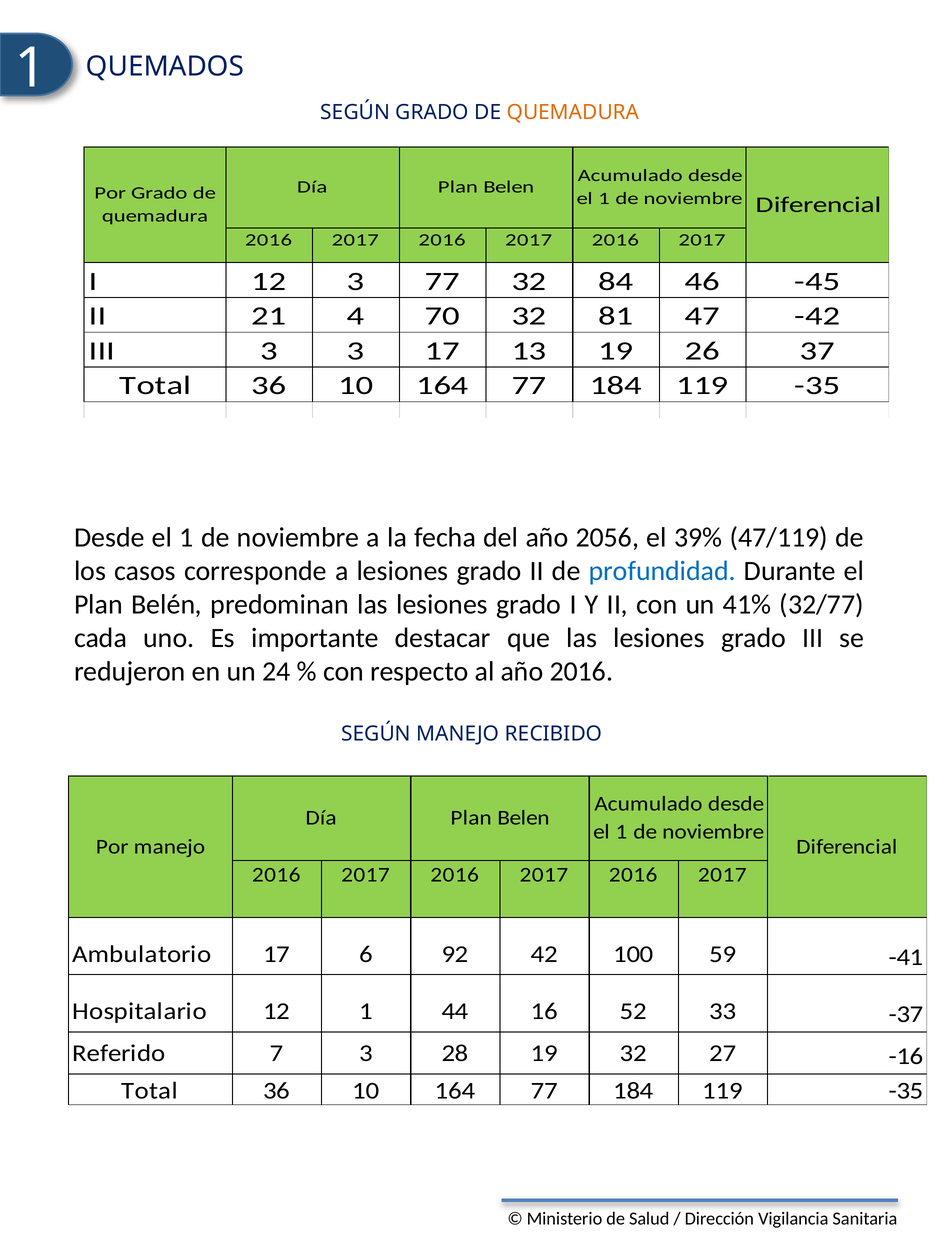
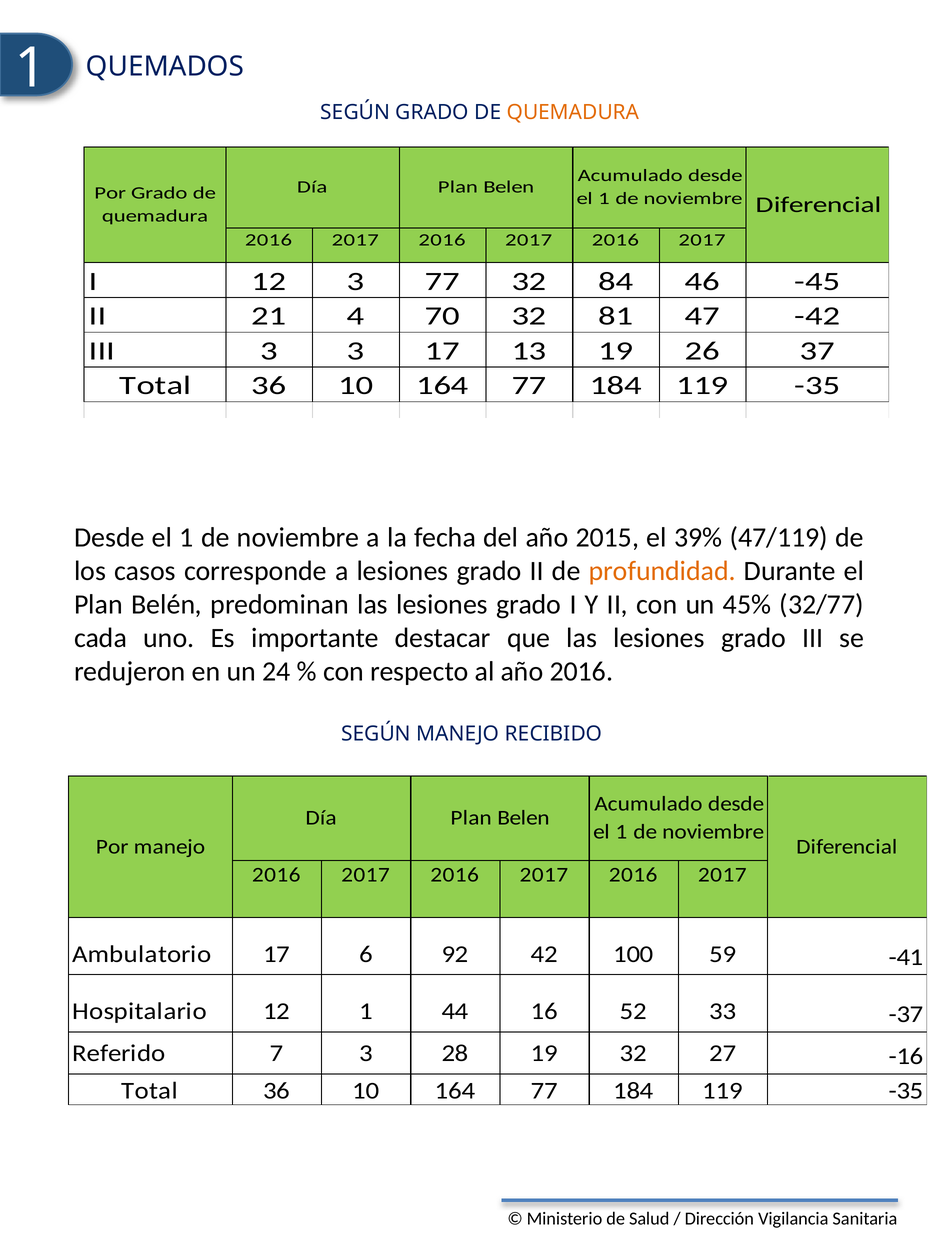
2056: 2056 -> 2015
profundidad colour: blue -> orange
41%: 41% -> 45%
